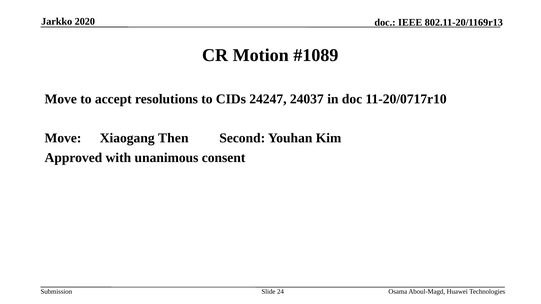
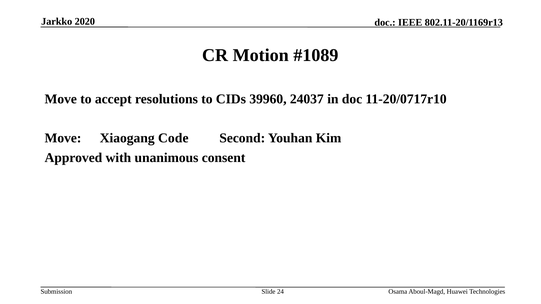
24247: 24247 -> 39960
Then: Then -> Code
